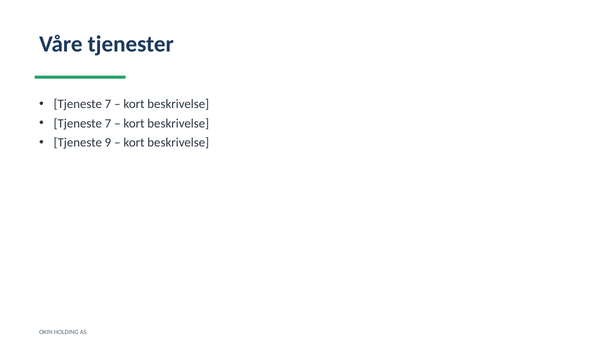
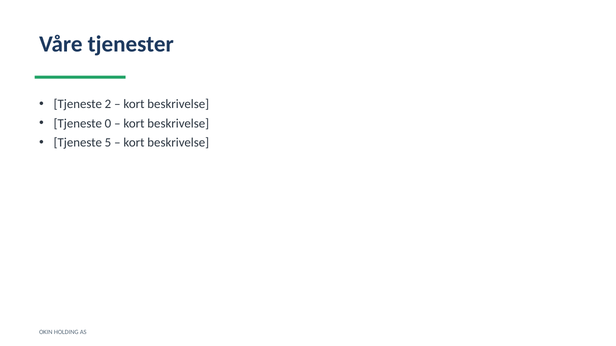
7 at (108, 104): 7 -> 2
7 at (108, 124): 7 -> 0
9: 9 -> 5
